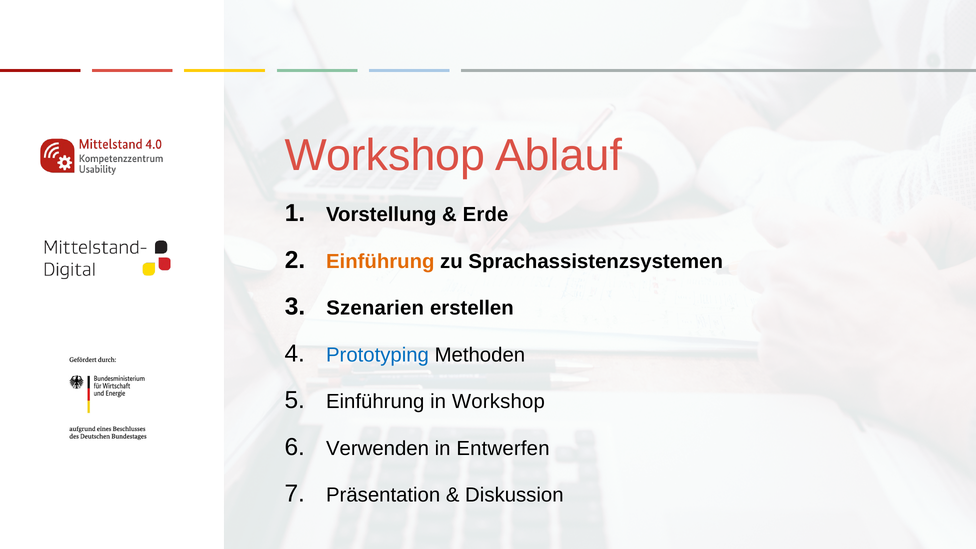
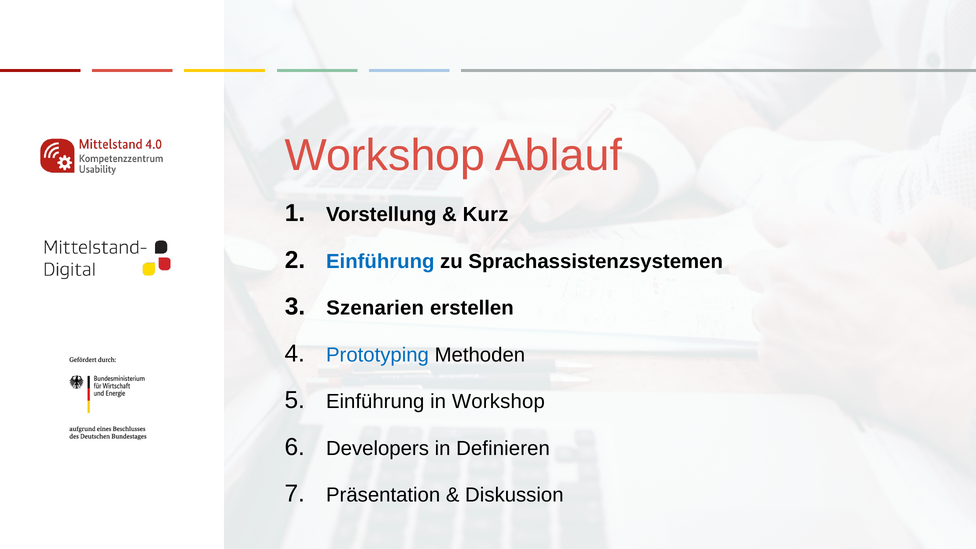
Erde: Erde -> Kurz
Einführung at (380, 261) colour: orange -> blue
Verwenden: Verwenden -> Developers
Entwerfen: Entwerfen -> Definieren
